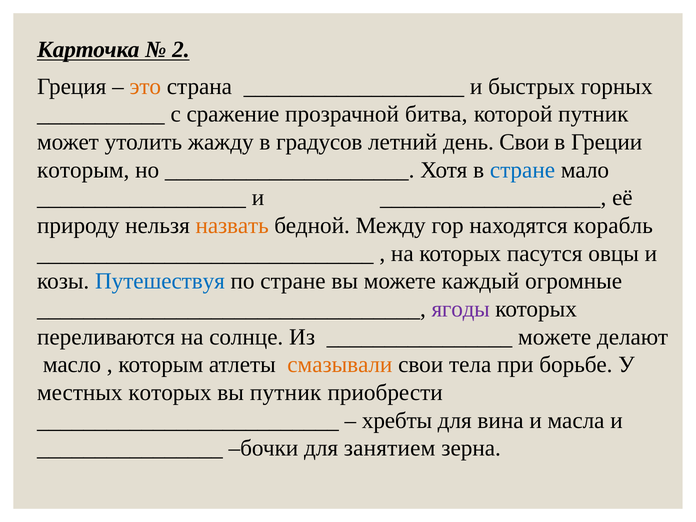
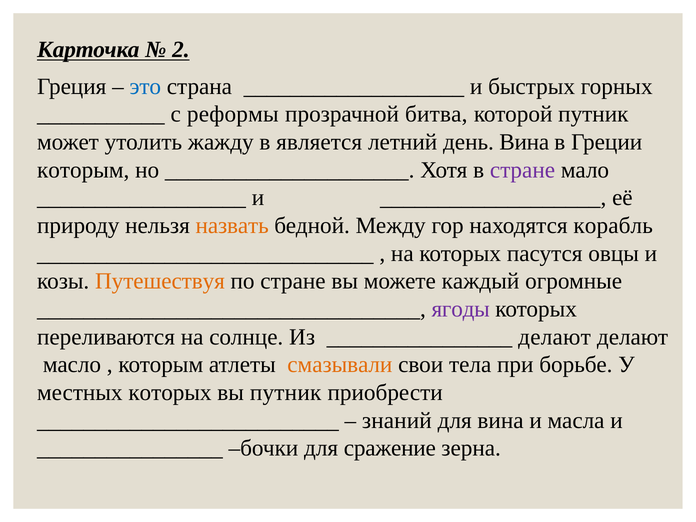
это colour: orange -> blue
сражение: сражение -> реформы
градусов: градусов -> является
день Свои: Свои -> Вина
стране at (523, 170) colour: blue -> purple
Путешествуя colour: blue -> orange
можете at (555, 337): можете -> делают
хребты: хребты -> знаний
занятием: занятием -> сражение
